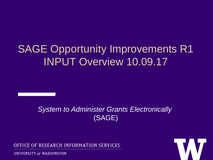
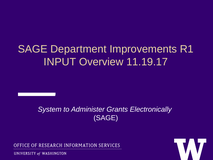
Opportunity: Opportunity -> Department
10.09.17: 10.09.17 -> 11.19.17
